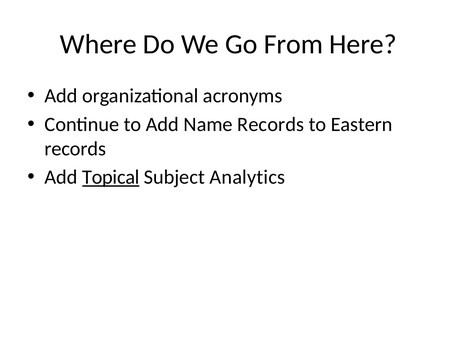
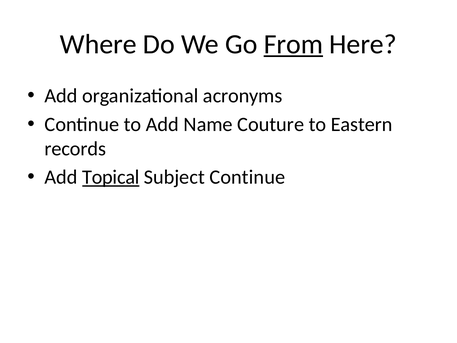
From underline: none -> present
Name Records: Records -> Couture
Subject Analytics: Analytics -> Continue
